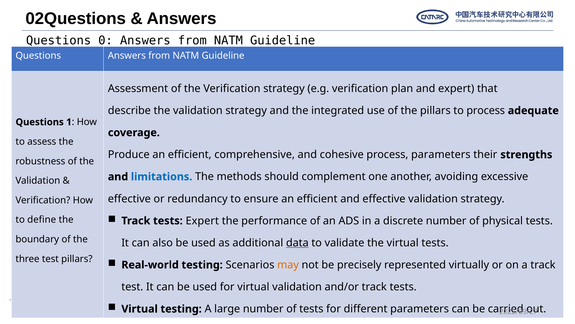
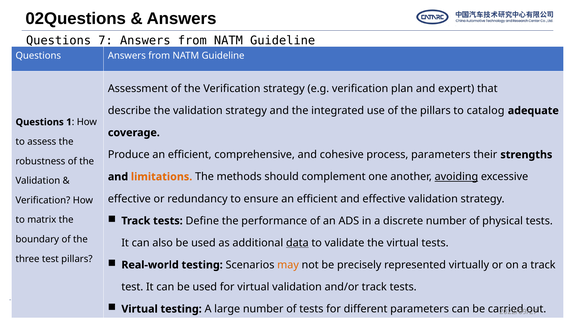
0: 0 -> 7
to process: process -> catalog
limitations colour: blue -> orange
avoiding underline: none -> present
tests Expert: Expert -> Define
define: define -> matrix
